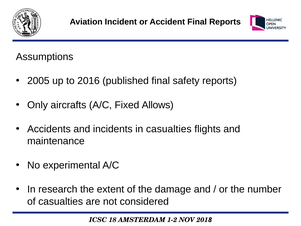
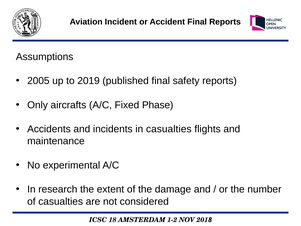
2016: 2016 -> 2019
Allows: Allows -> Phase
